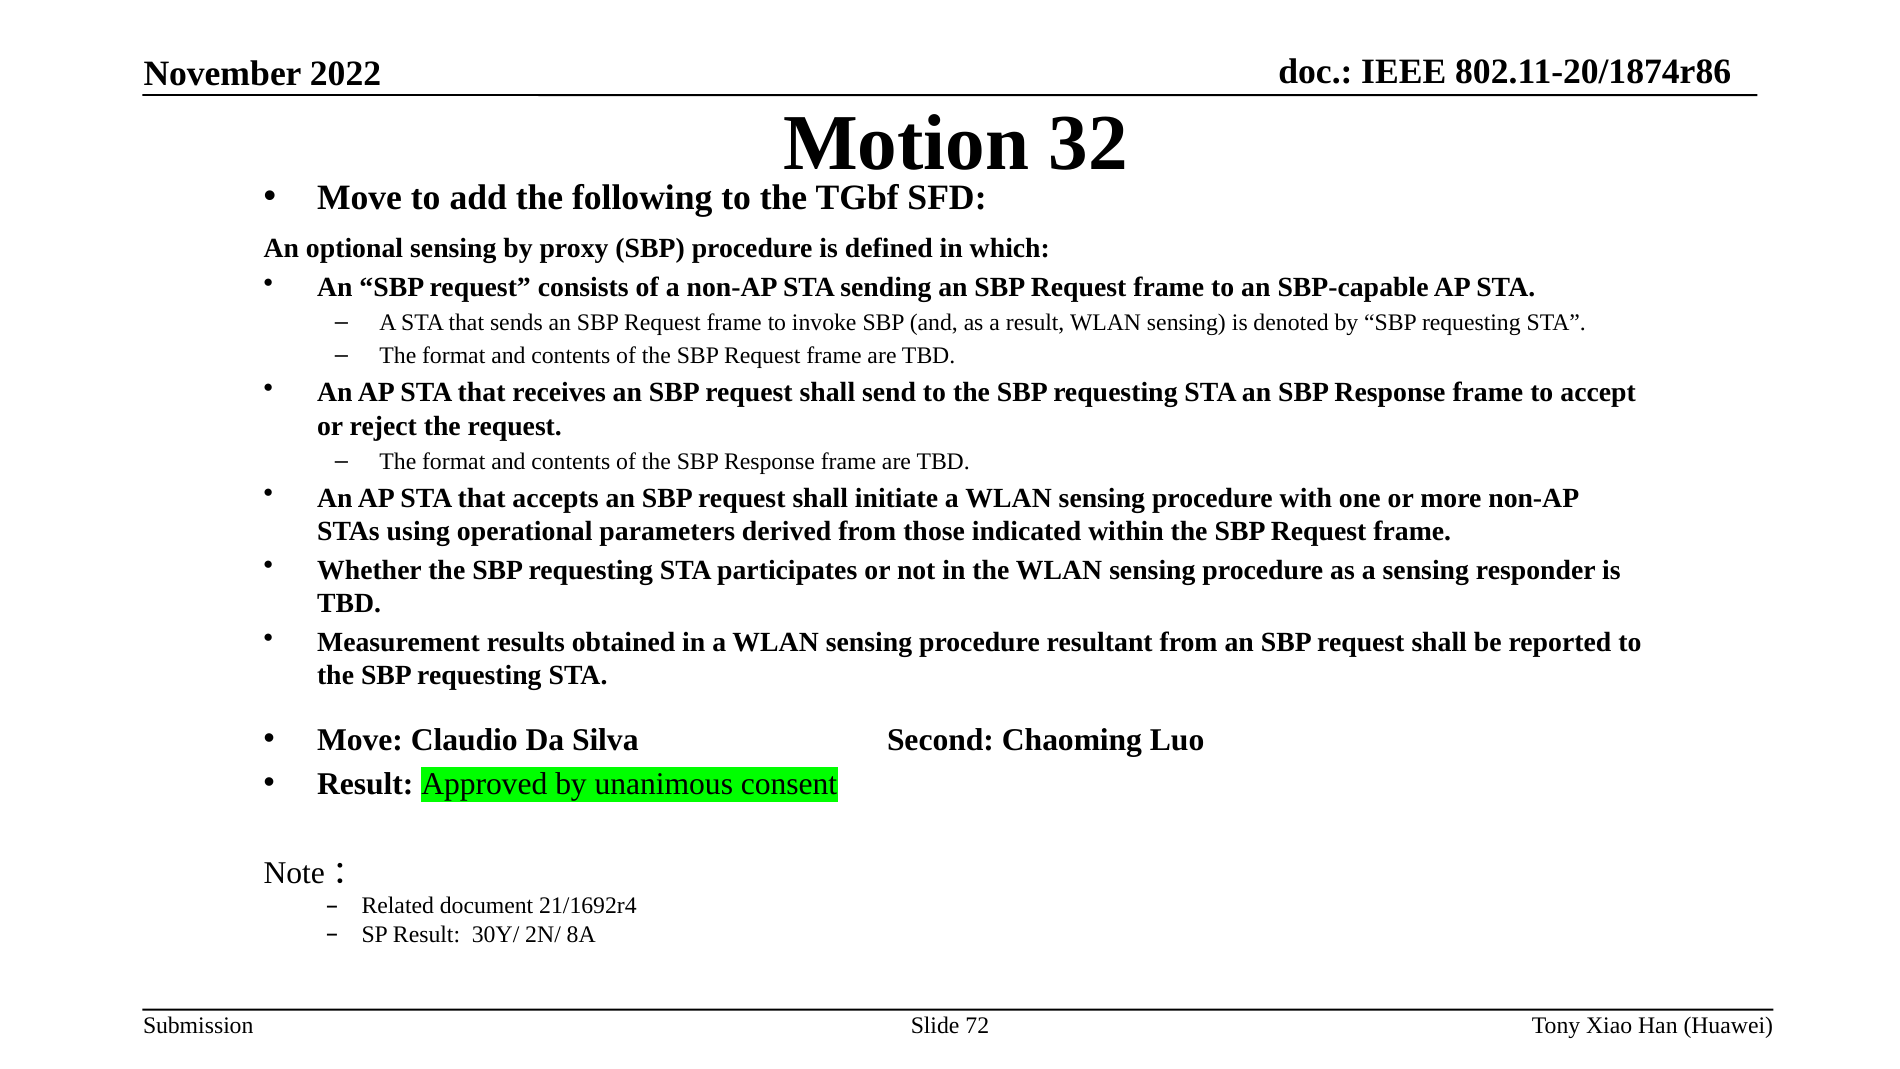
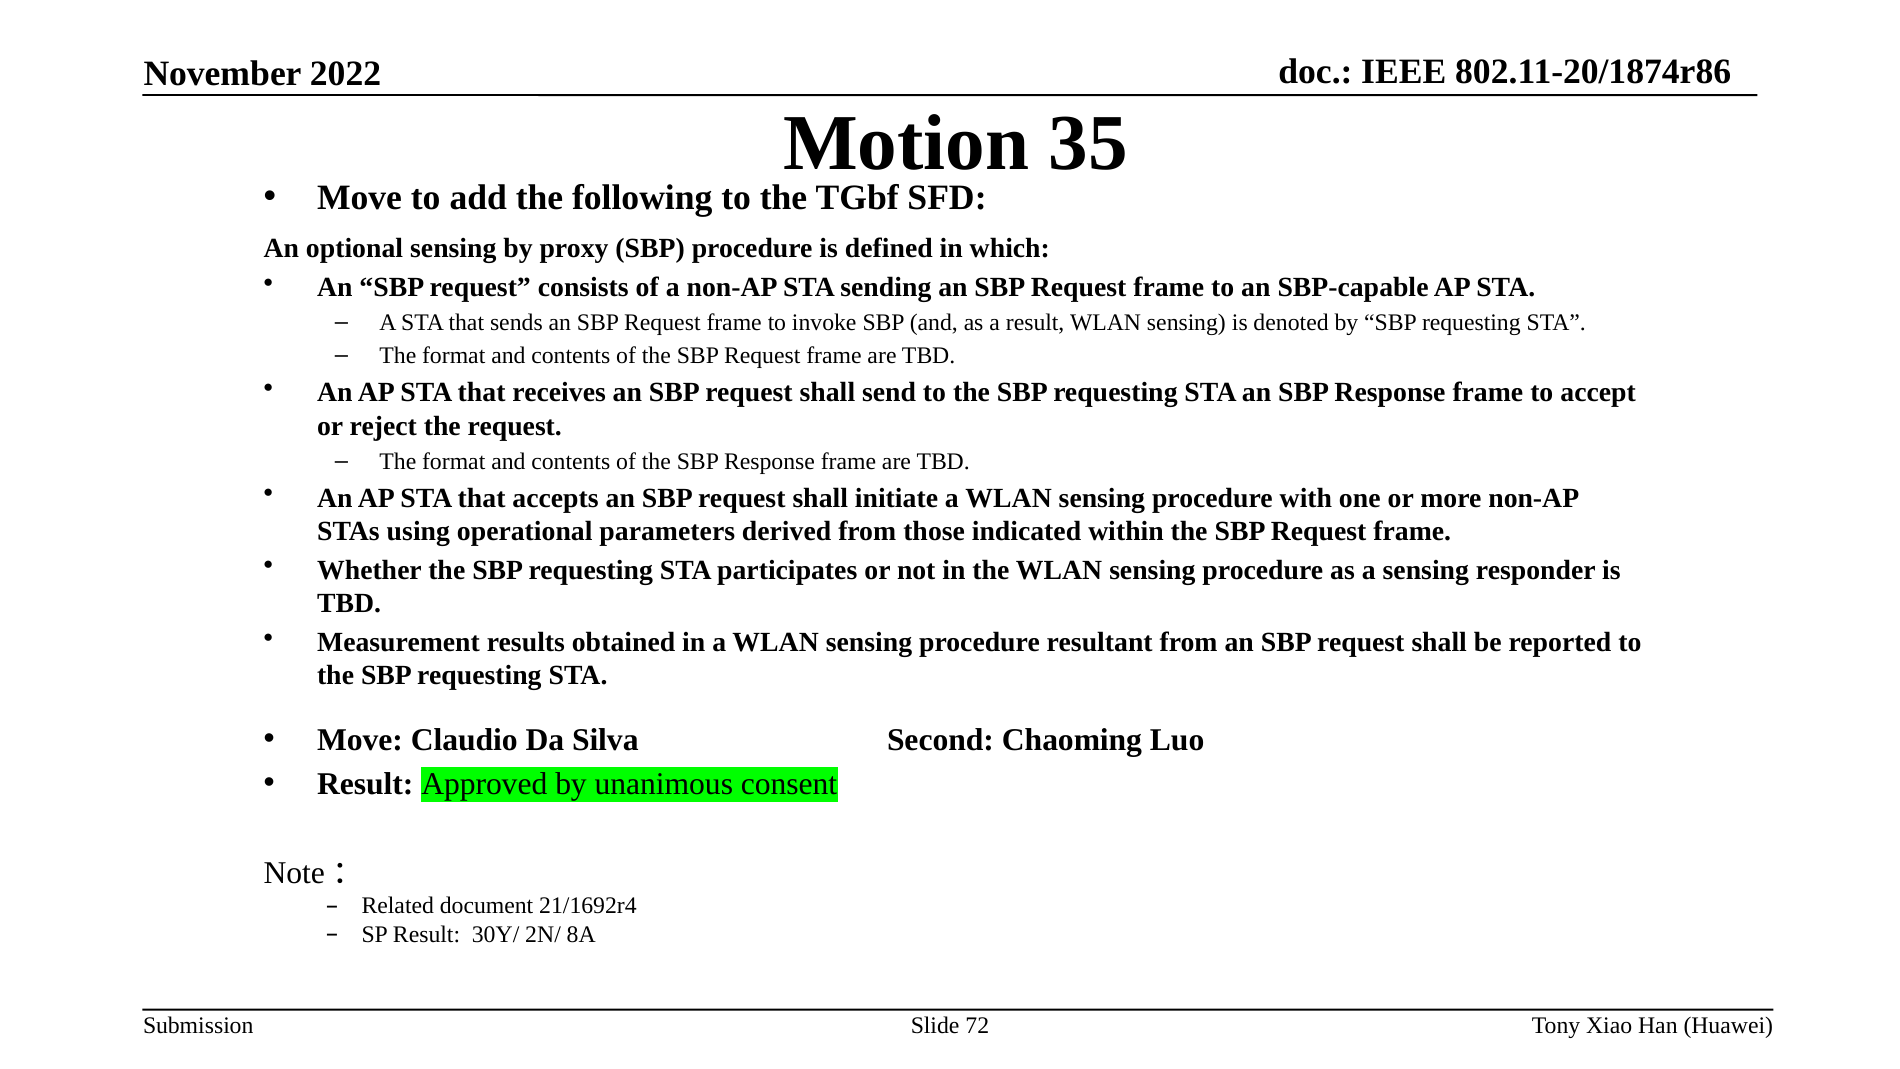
32: 32 -> 35
